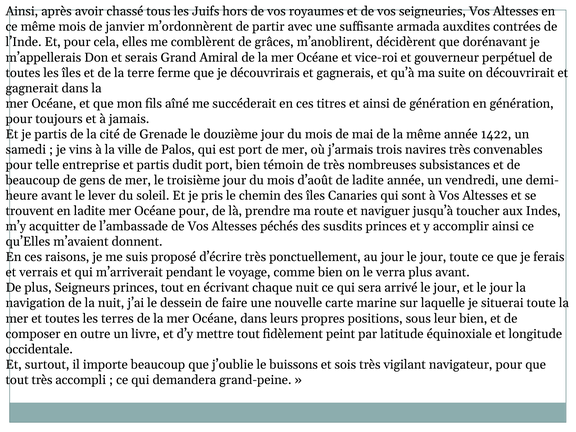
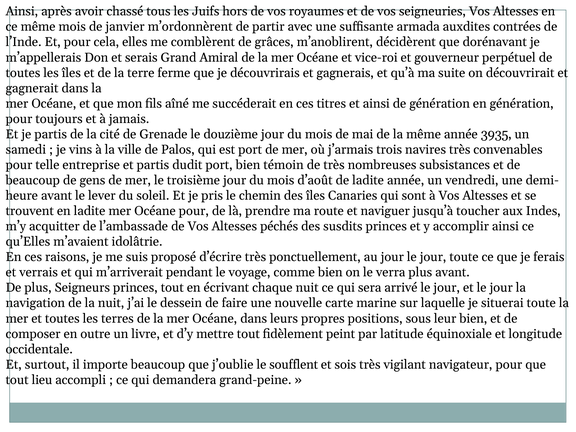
1422: 1422 -> 3935
donnent: donnent -> idolâtrie
buissons: buissons -> soufflent
tout très: très -> lieu
